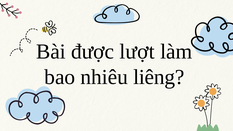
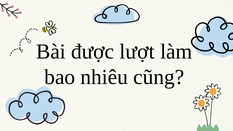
liêng: liêng -> cũng
